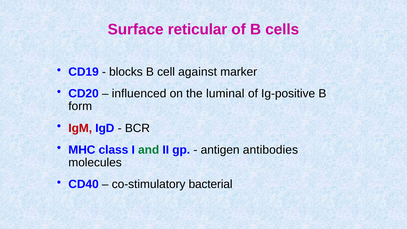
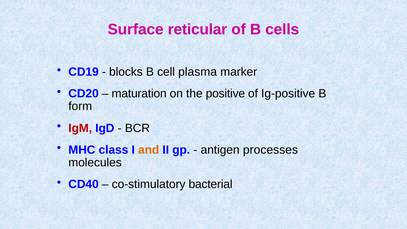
against: against -> plasma
influenced: influenced -> maturation
luminal: luminal -> positive
and colour: green -> orange
antibodies: antibodies -> processes
